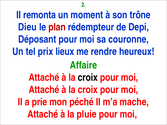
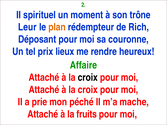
remonta: remonta -> spirituel
Dieu: Dieu -> Leur
plan colour: red -> orange
Depi: Depi -> Rich
pluie: pluie -> fruits
